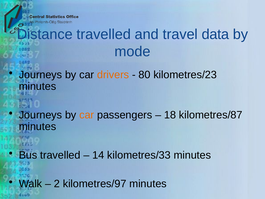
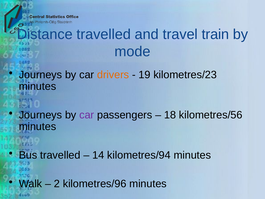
data: data -> train
80: 80 -> 19
car at (87, 115) colour: orange -> purple
kilometres/87: kilometres/87 -> kilometres/56
kilometres/33: kilometres/33 -> kilometres/94
kilometres/97: kilometres/97 -> kilometres/96
